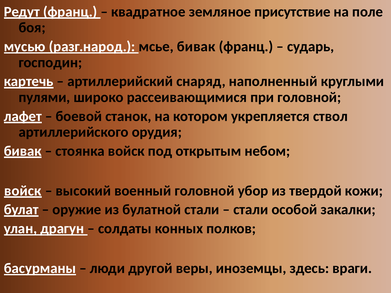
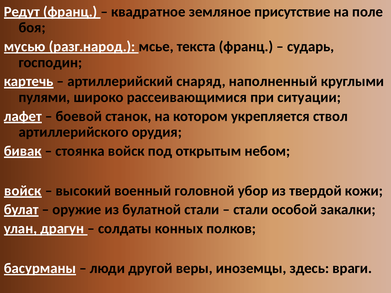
мсье бивак: бивак -> текста
при головной: головной -> ситуации
